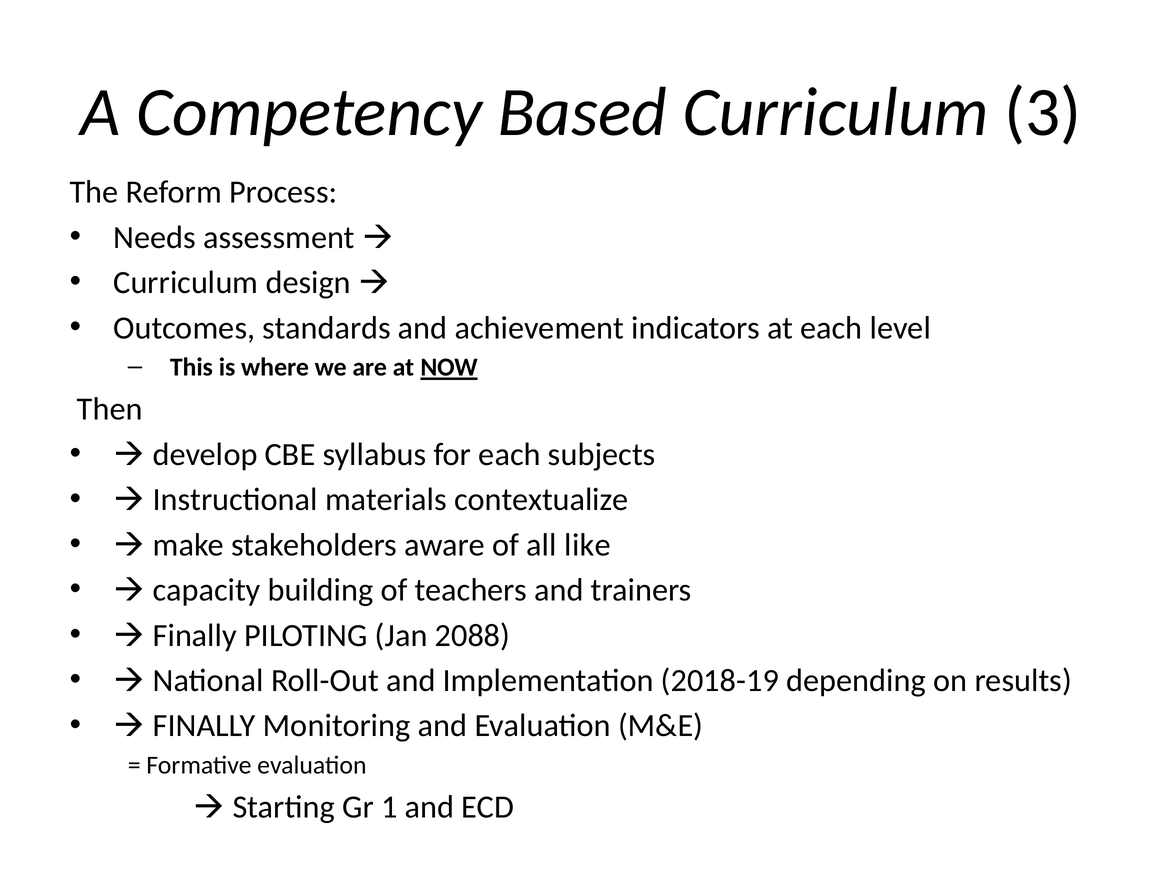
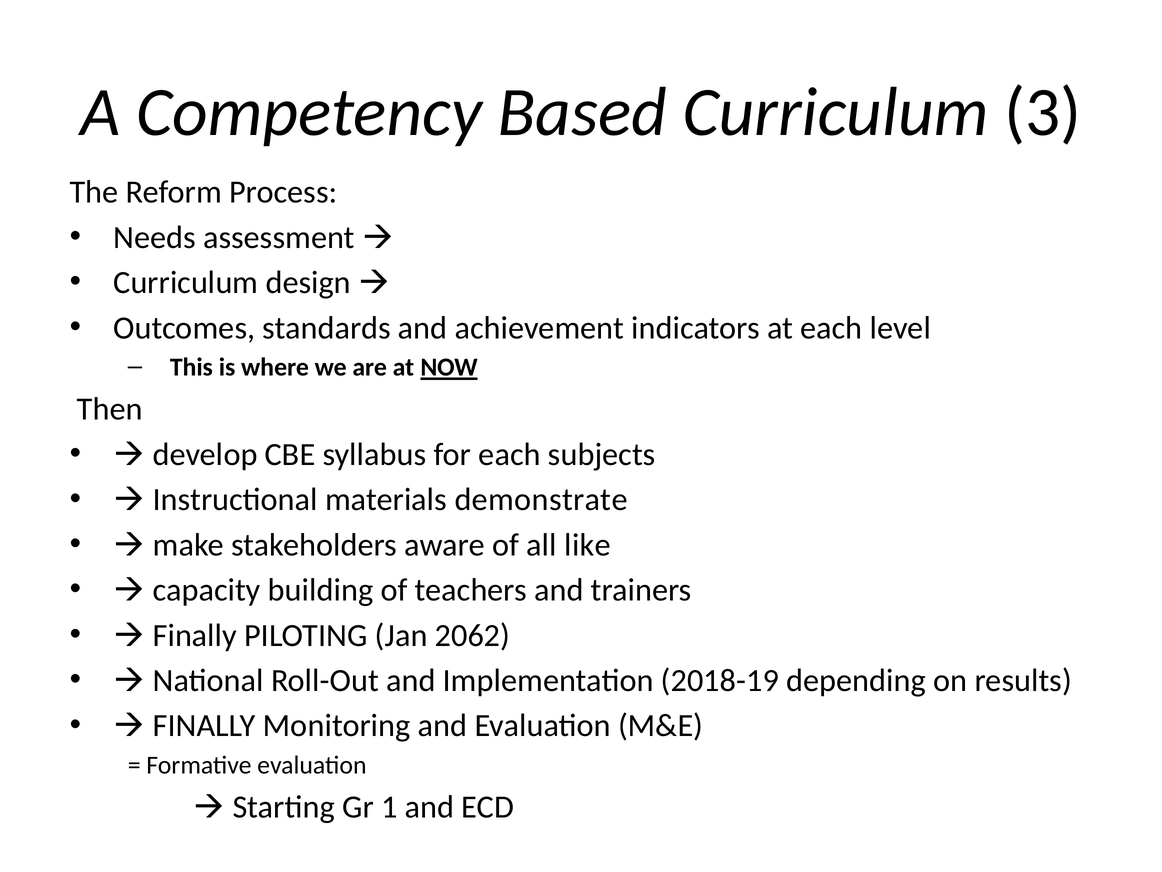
contextualize: contextualize -> demonstrate
2088: 2088 -> 2062
